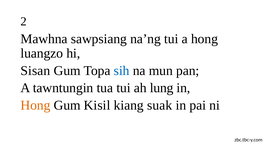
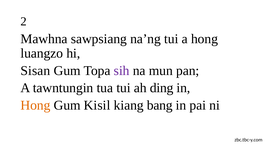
sih colour: blue -> purple
lung: lung -> ding
suak: suak -> bang
